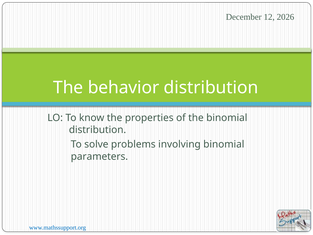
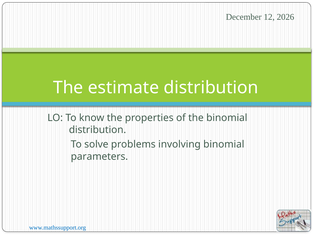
behavior: behavior -> estimate
